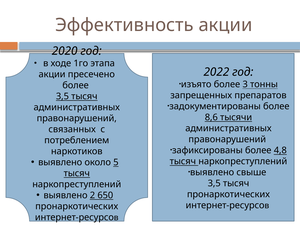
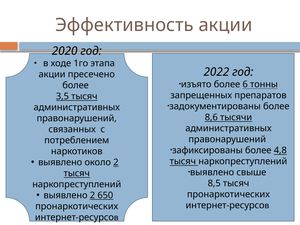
3: 3 -> 6
около 5: 5 -> 2
3,5 at (214, 183): 3,5 -> 8,5
